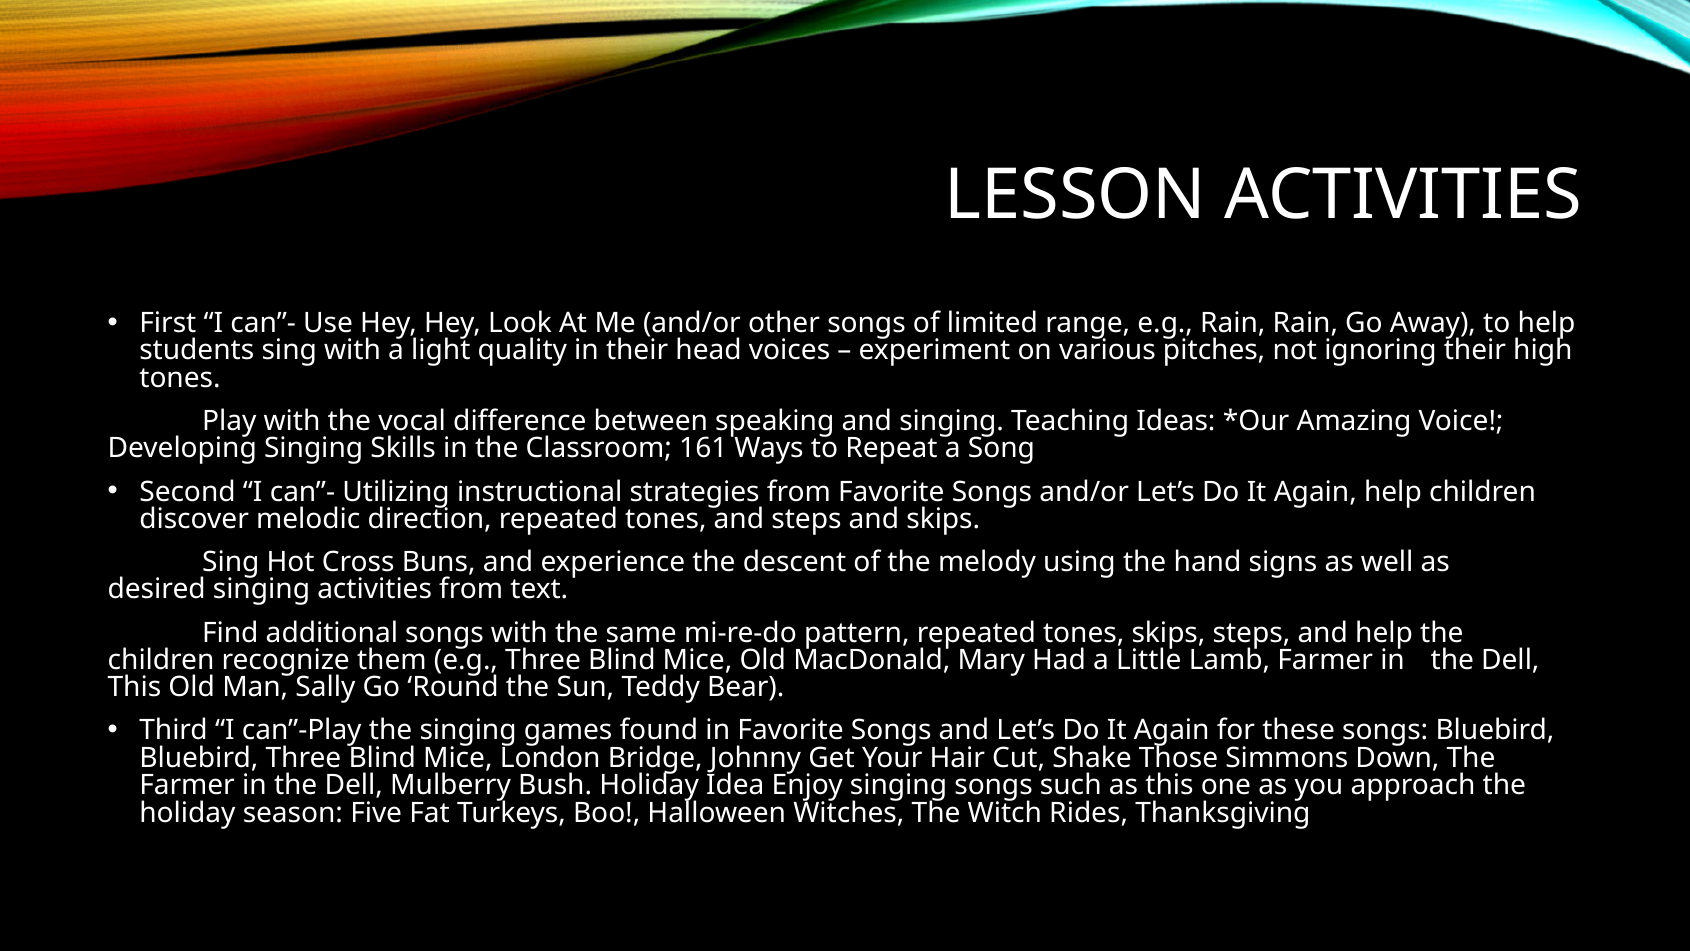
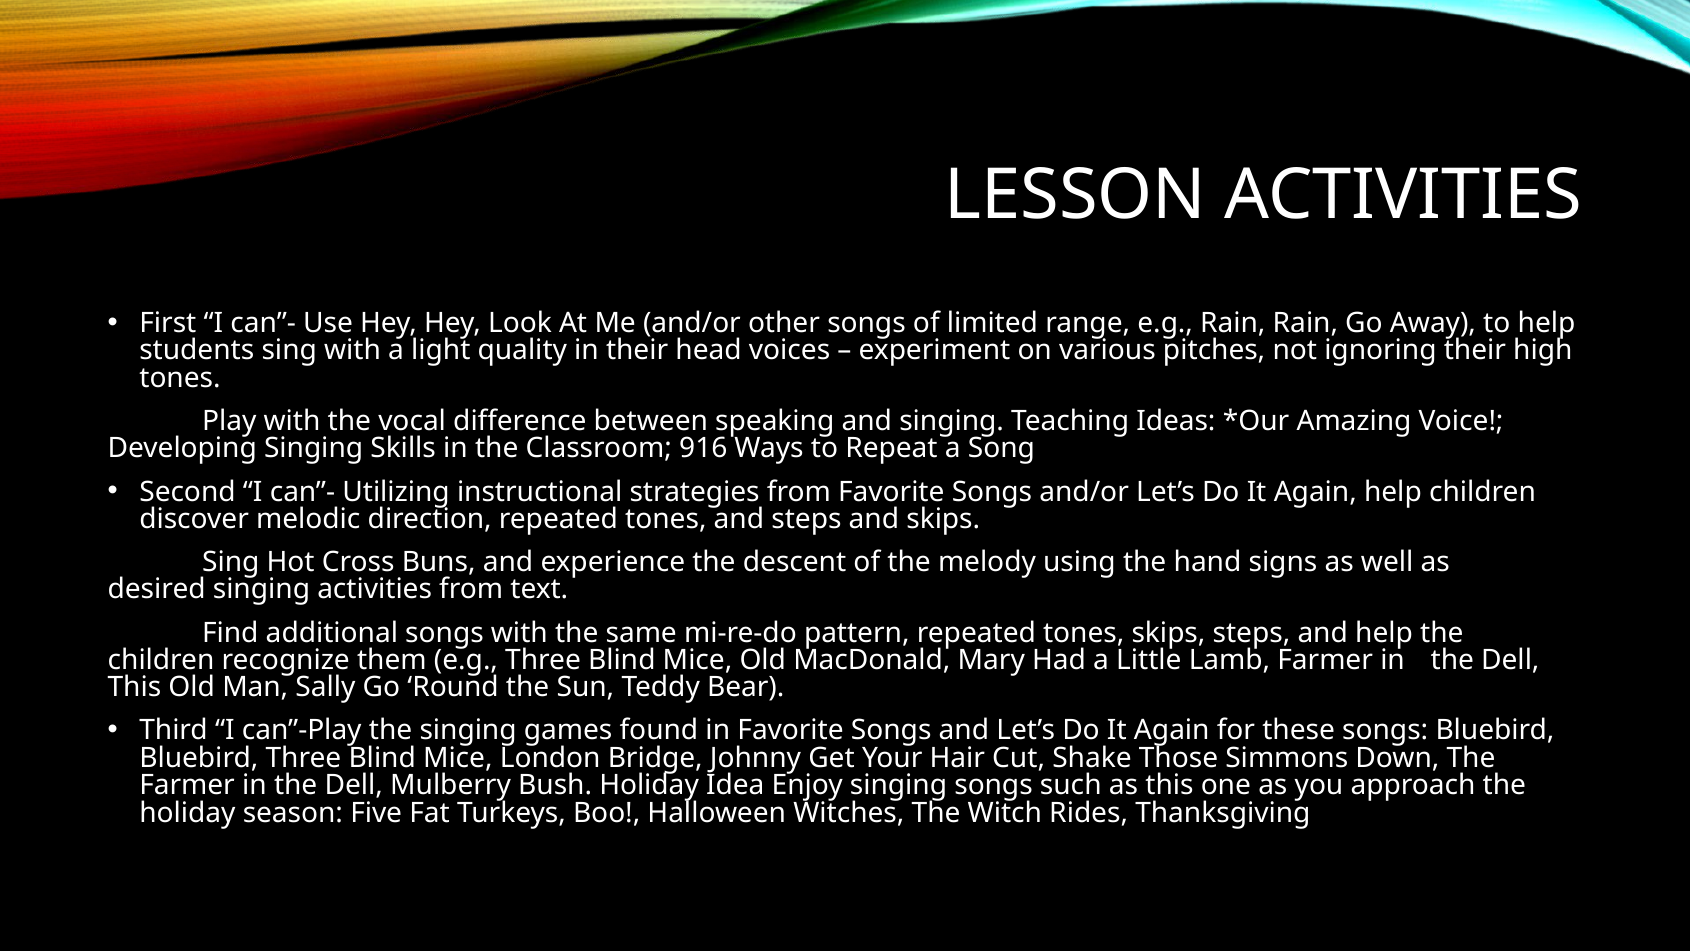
161: 161 -> 916
